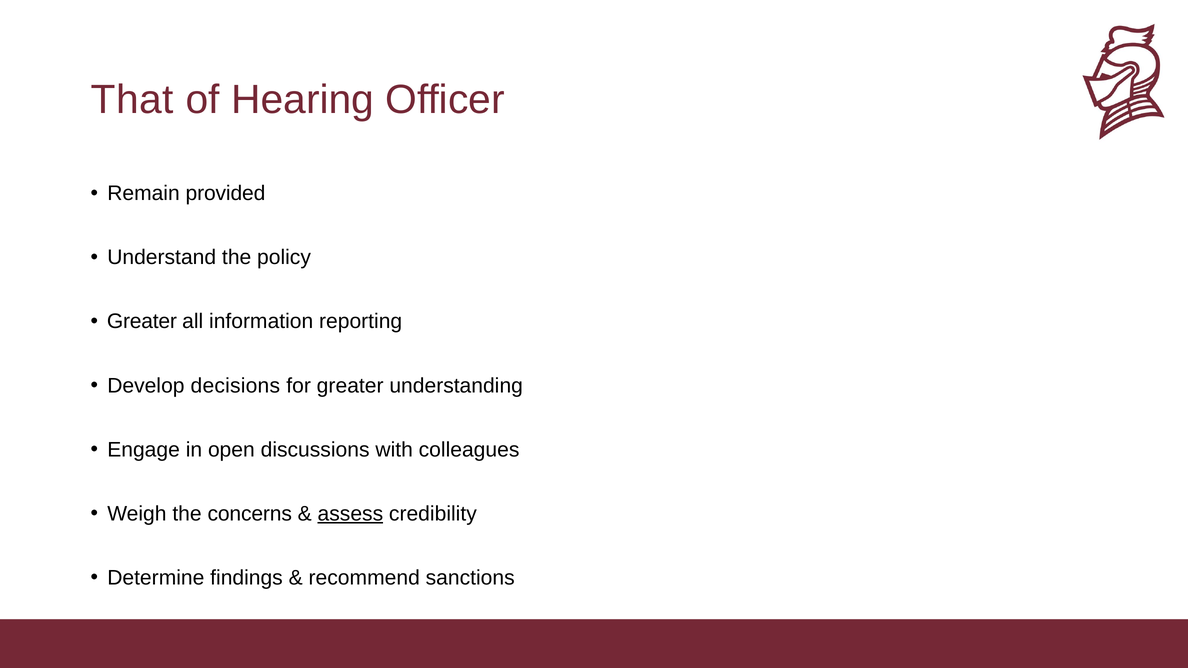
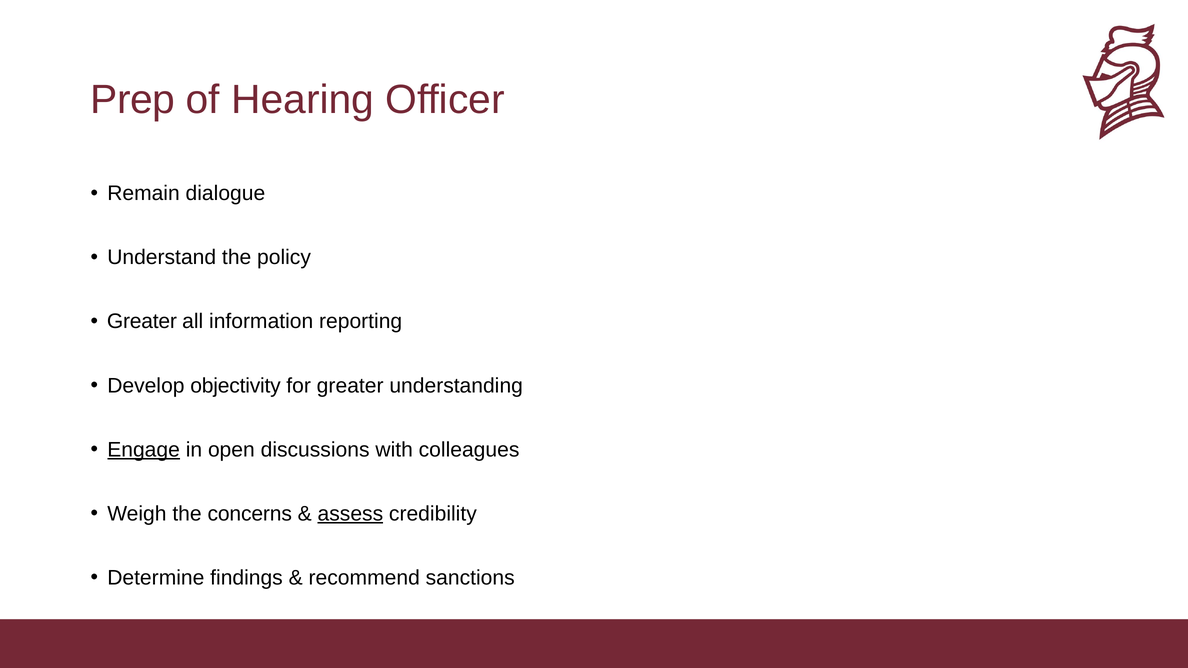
That: That -> Prep
provided: provided -> dialogue
decisions: decisions -> objectivity
Engage underline: none -> present
